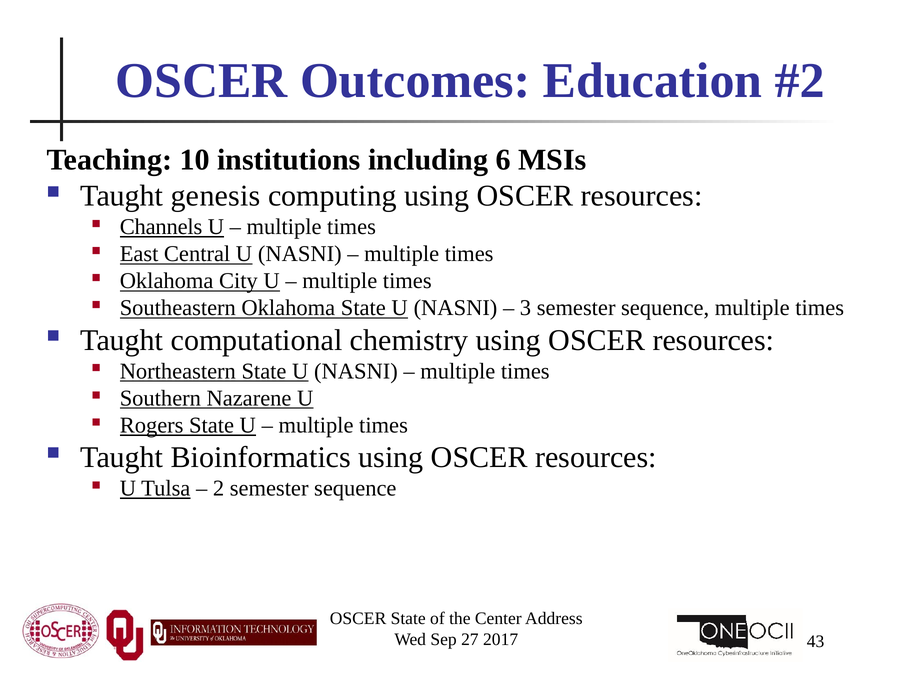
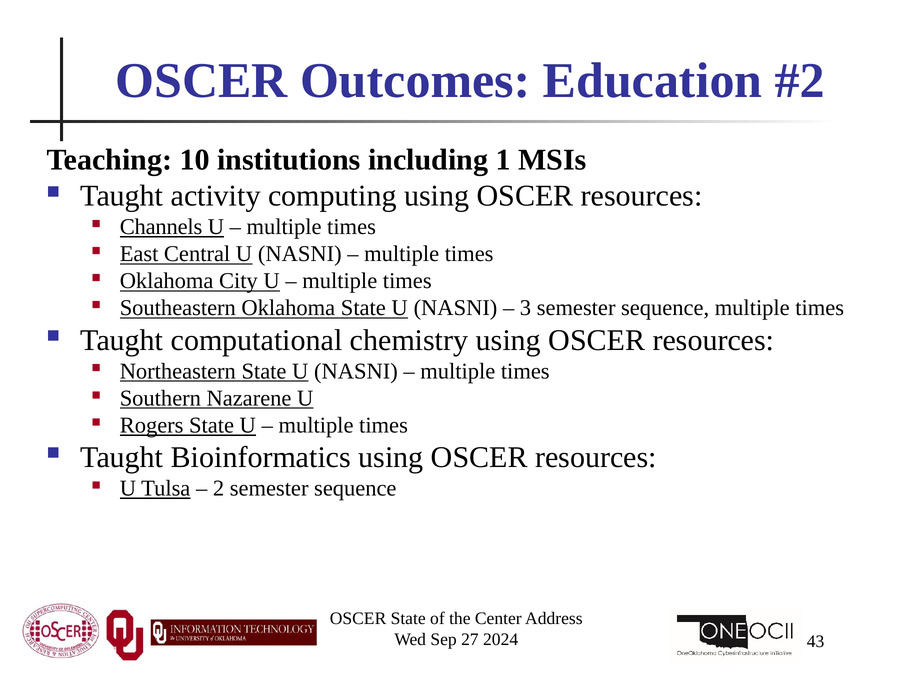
6: 6 -> 1
genesis: genesis -> activity
2017: 2017 -> 2024
